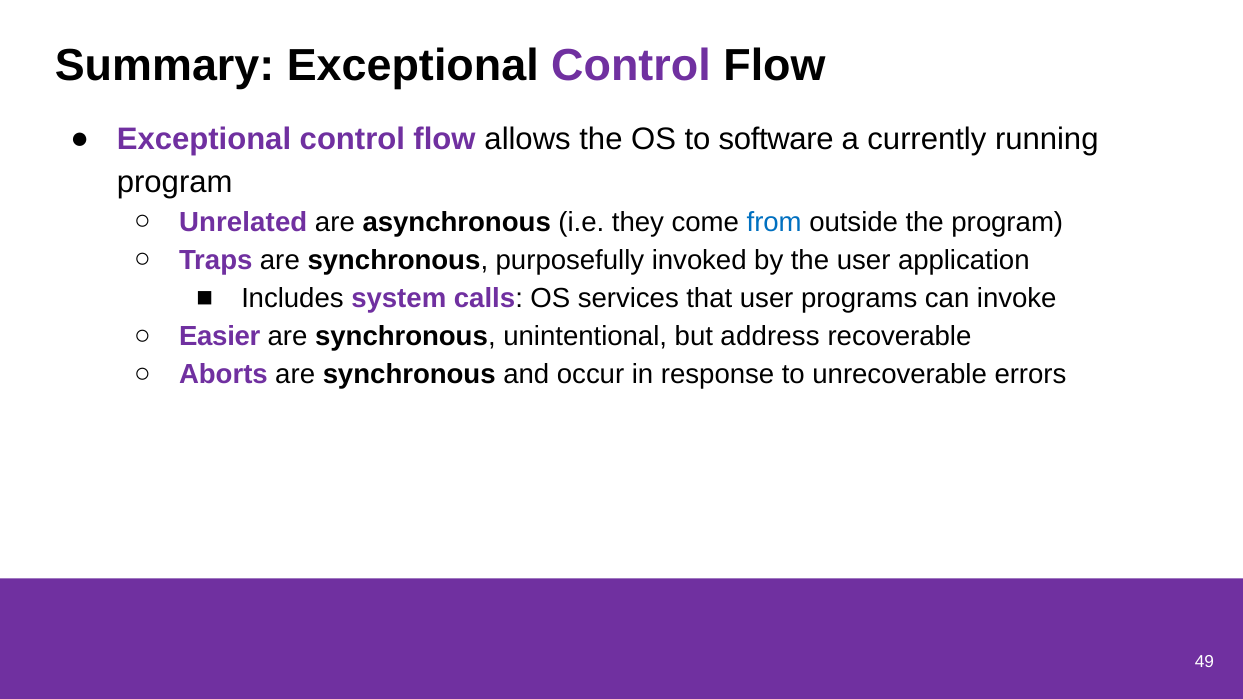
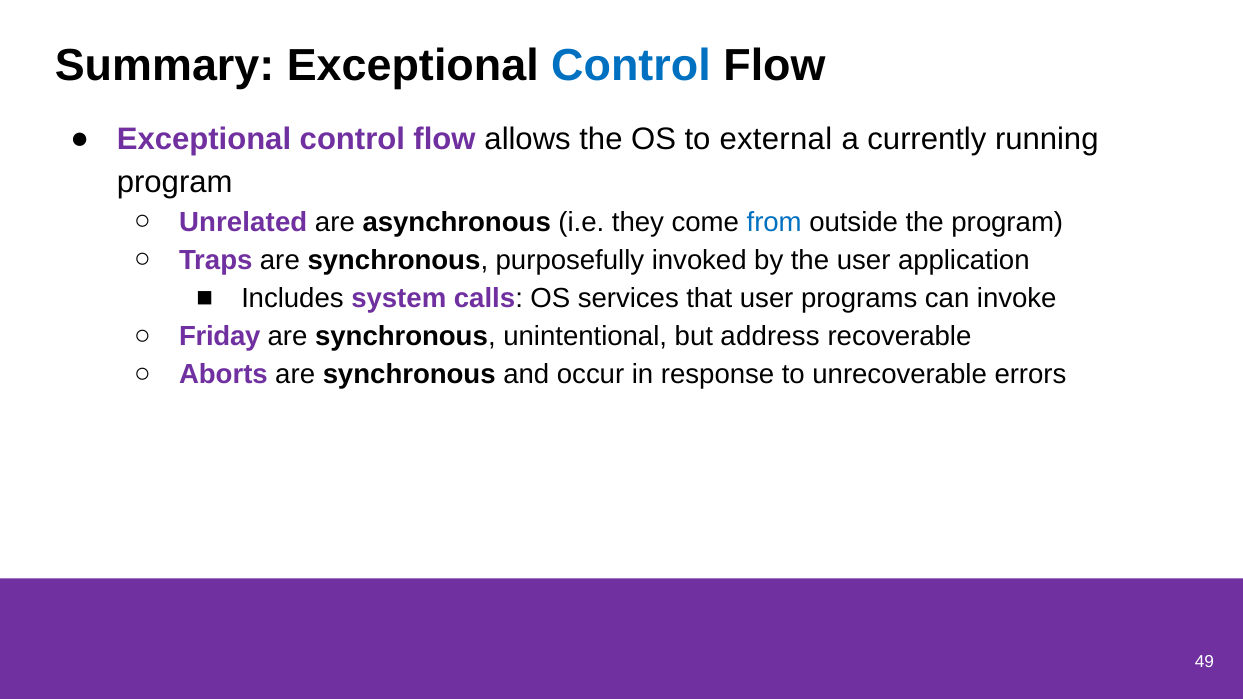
Control at (631, 66) colour: purple -> blue
software: software -> external
Easier: Easier -> Friday
